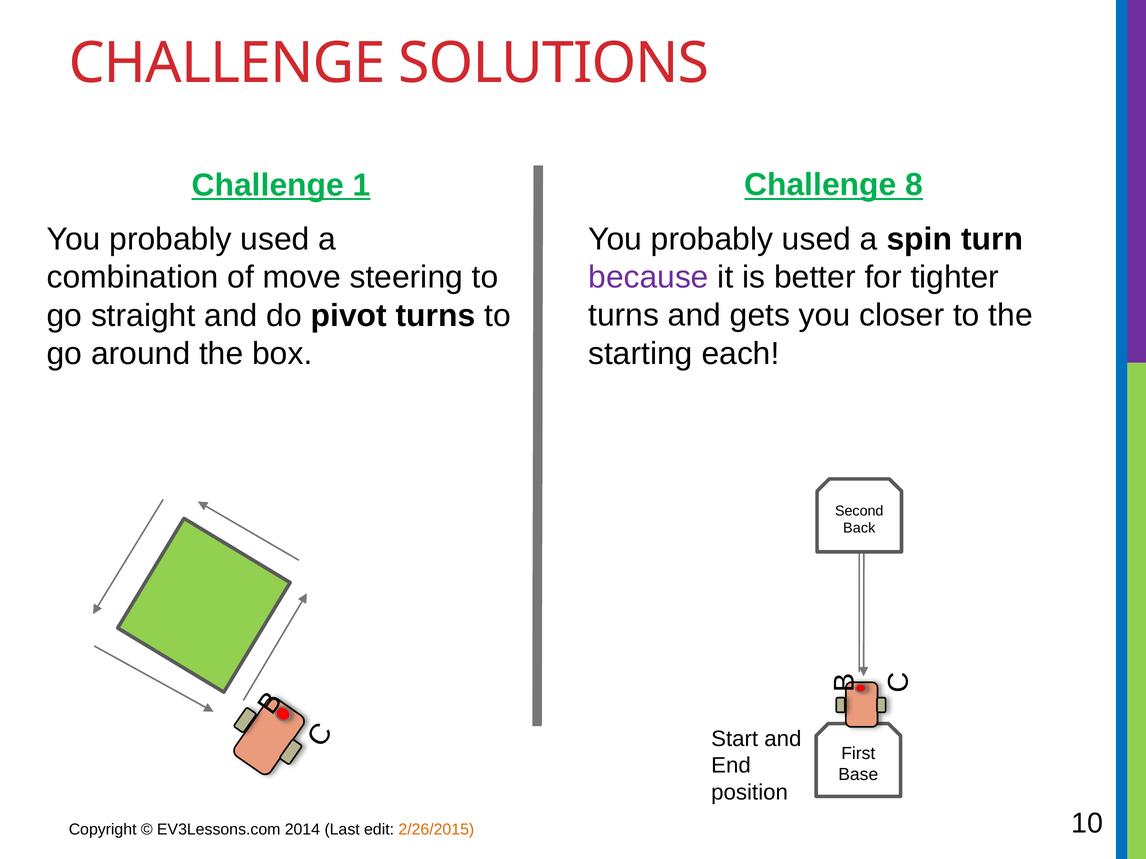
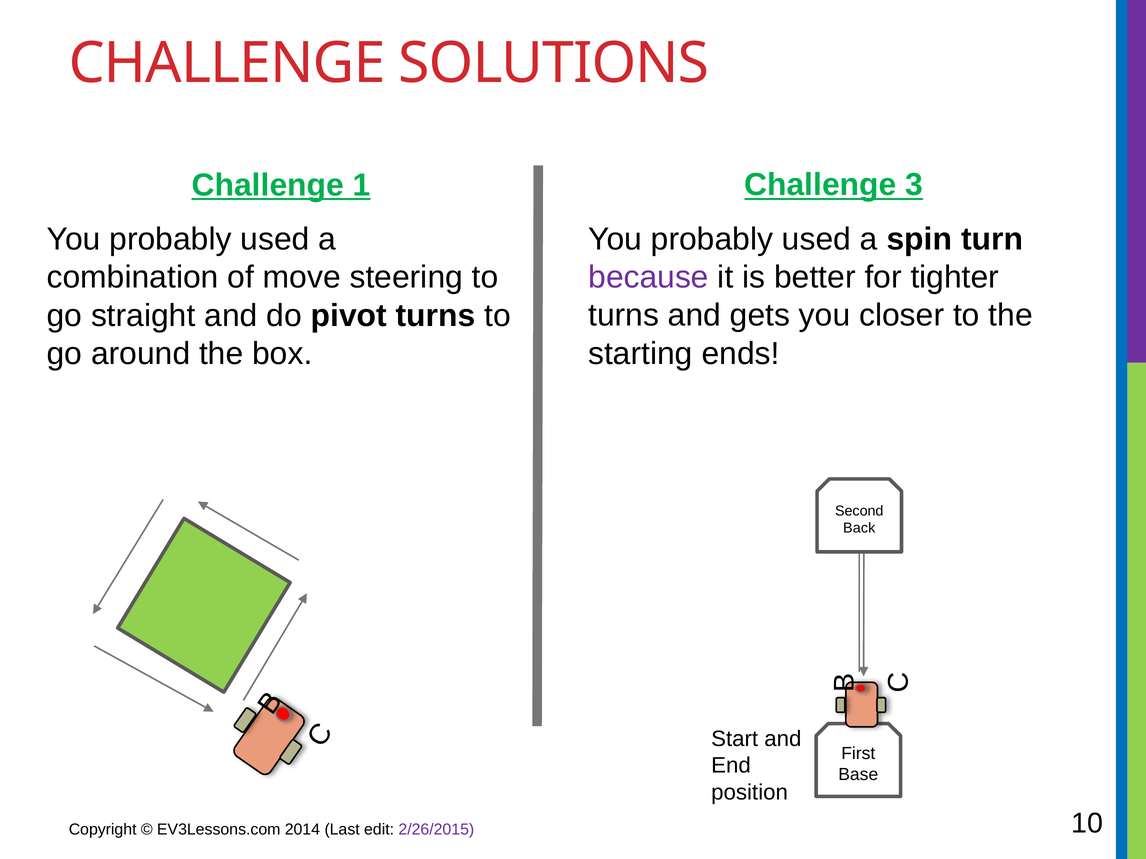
8: 8 -> 3
each: each -> ends
2/26/2015 colour: orange -> purple
